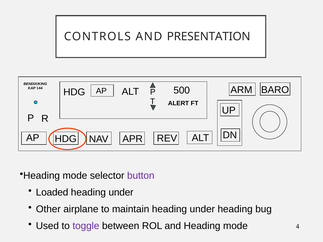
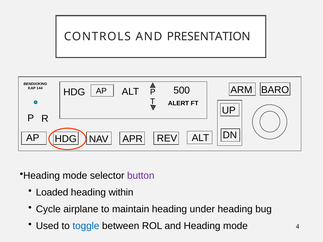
under at (121, 193): under -> within
Other: Other -> Cycle
toggle colour: purple -> blue
